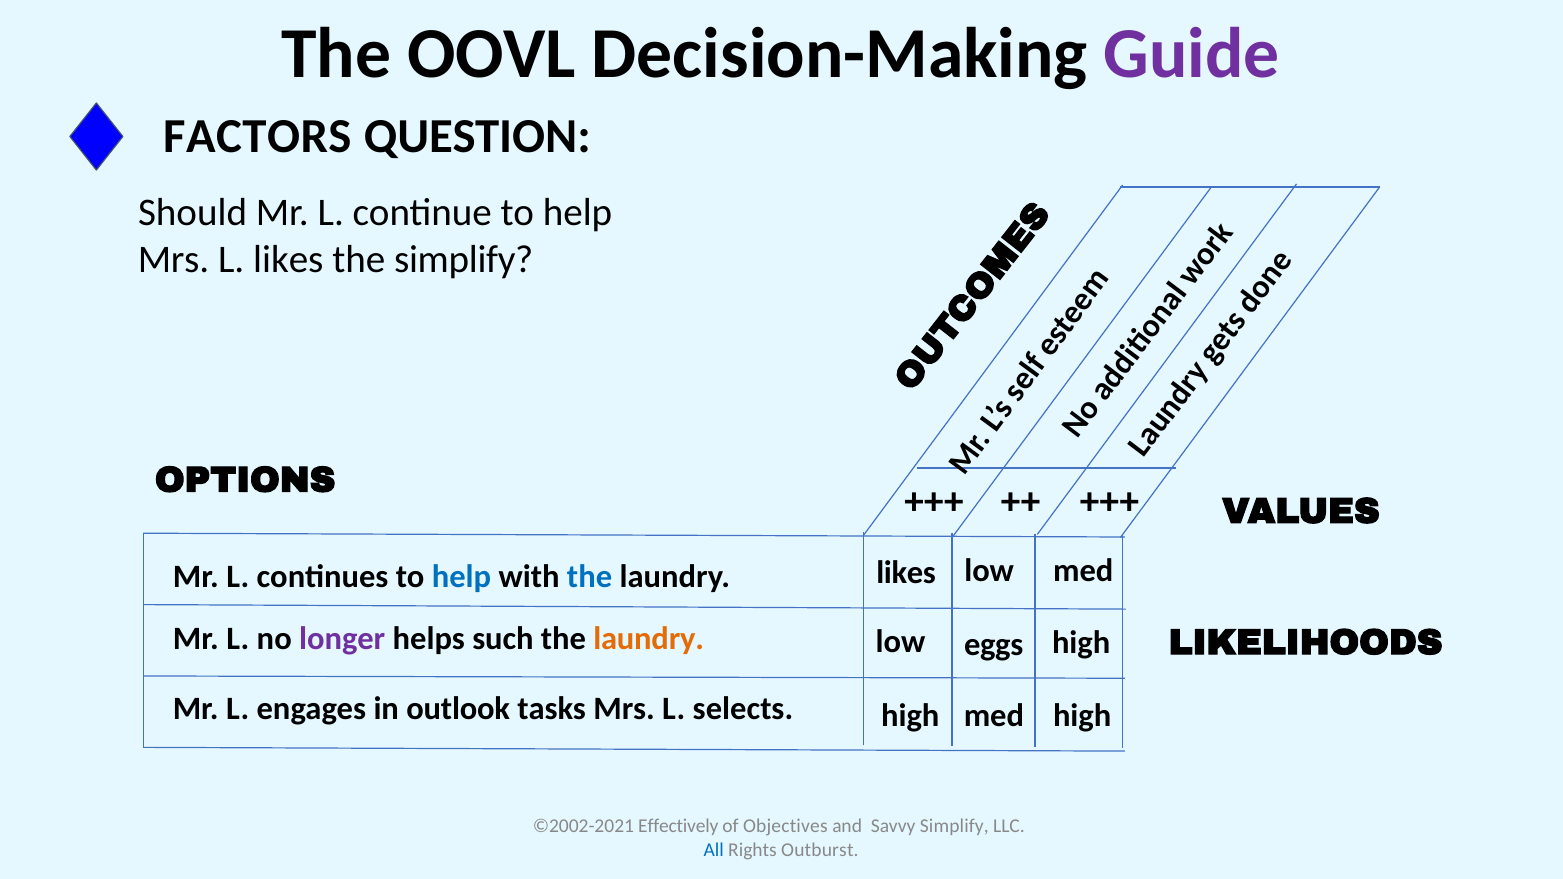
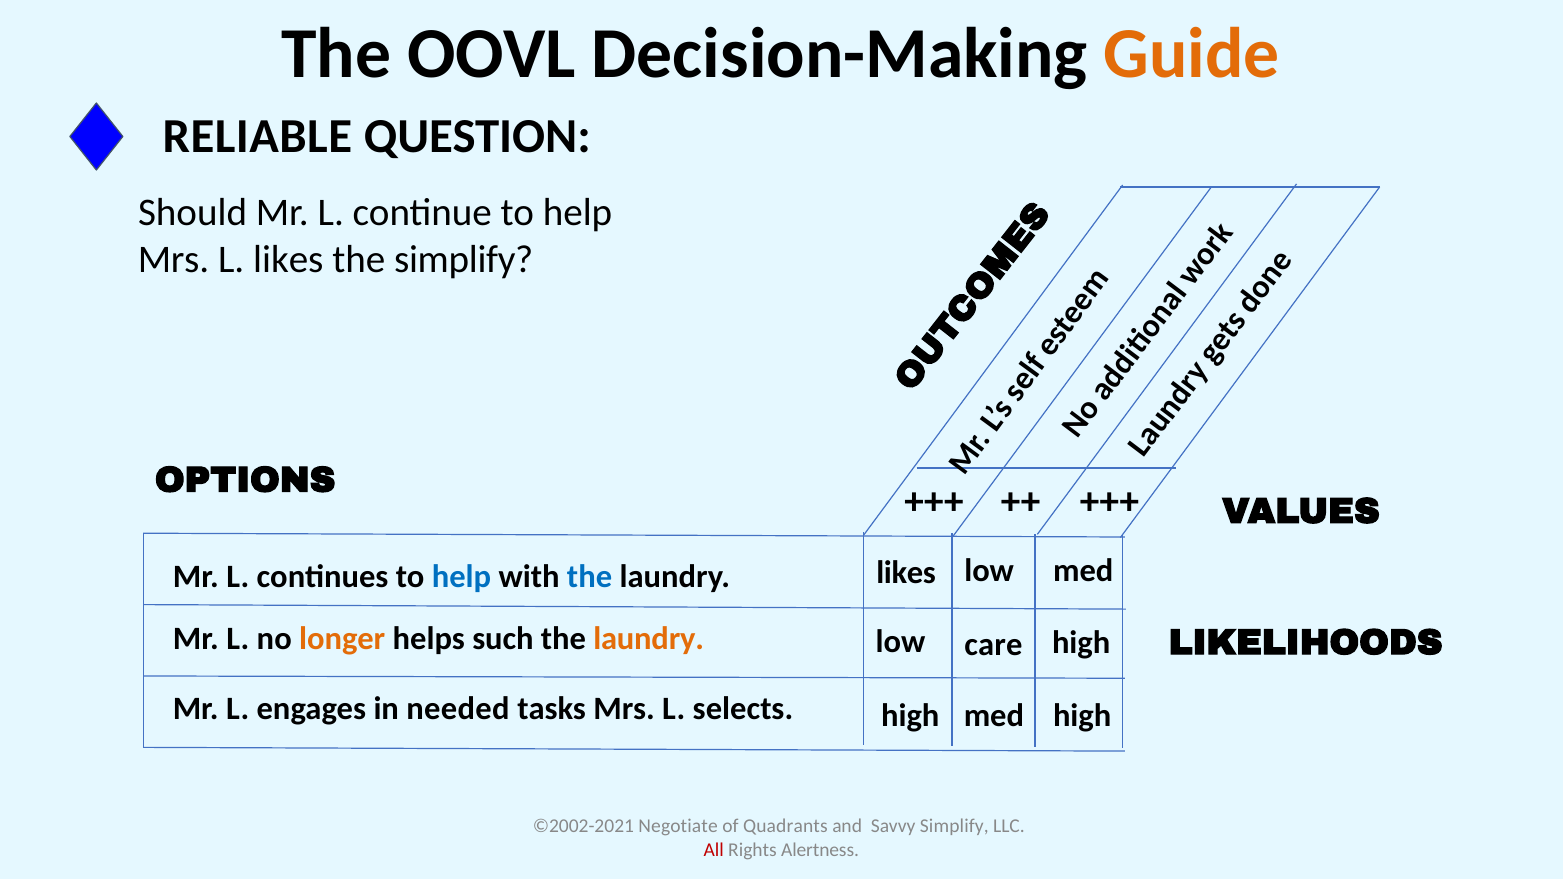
Guide colour: purple -> orange
FACTORS: FACTORS -> RELIABLE
longer colour: purple -> orange
eggs: eggs -> care
outlook: outlook -> needed
Effectively: Effectively -> Negotiate
Objectives: Objectives -> Quadrants
All colour: blue -> red
Outburst: Outburst -> Alertness
